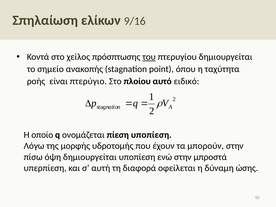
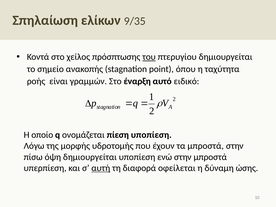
9/16: 9/16 -> 9/35
πτερύγιο: πτερύγιο -> γραμμών
πλοίου: πλοίου -> έναρξη
τα μπορούν: μπορούν -> μπροστά
αυτή underline: none -> present
